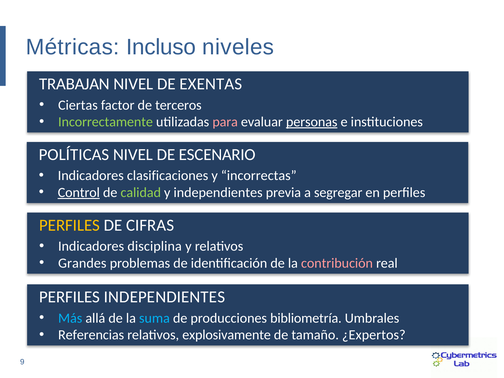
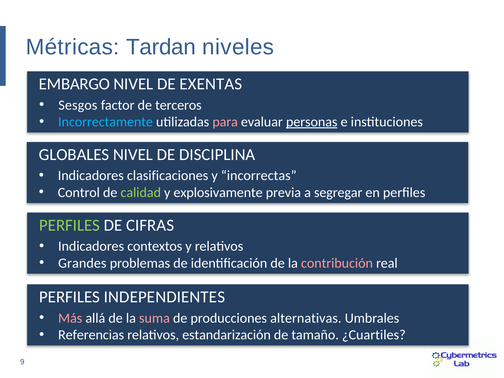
Incluso: Incluso -> Tardan
TRABAJAN: TRABAJAN -> EMBARGO
Ciertas: Ciertas -> Sesgos
Incorrectamente colour: light green -> light blue
POLÍTICAS: POLÍTICAS -> GLOBALES
ESCENARIO: ESCENARIO -> DISCIPLINA
Control underline: present -> none
y independientes: independientes -> explosivamente
PERFILES at (70, 225) colour: yellow -> light green
disciplina: disciplina -> contextos
Más colour: light blue -> pink
suma colour: light blue -> pink
bibliometría: bibliometría -> alternativas
explosivamente: explosivamente -> estandarización
¿Expertos: ¿Expertos -> ¿Cuartiles
